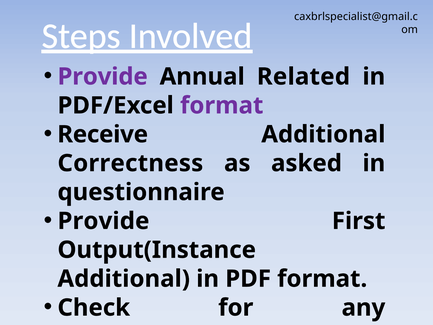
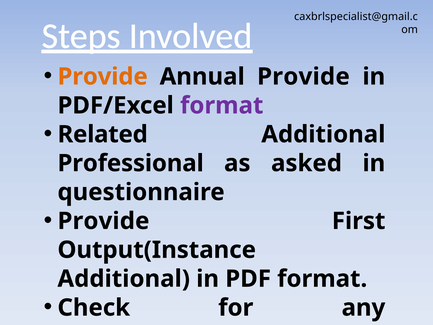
Provide at (103, 77) colour: purple -> orange
Annual Related: Related -> Provide
Receive at (103, 134): Receive -> Related
Correctness at (130, 163): Correctness -> Professional
